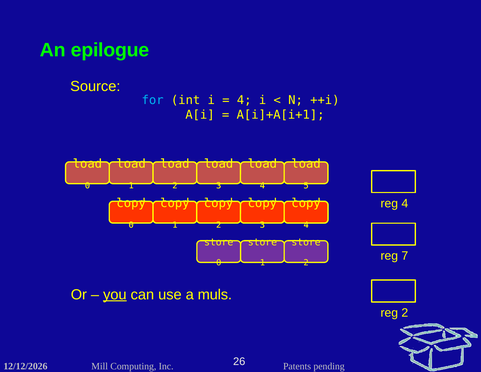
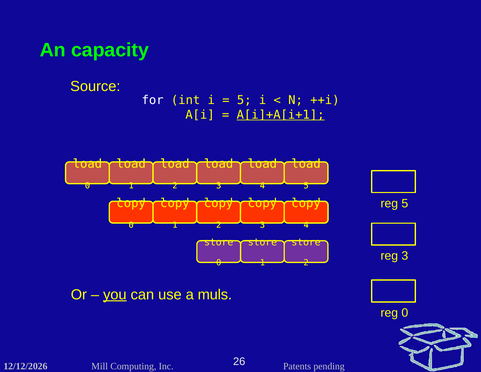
epilogue: epilogue -> capacity
for colour: light blue -> white
4 at (244, 100): 4 -> 5
A[i]+A[i+1 underline: none -> present
reg 4: 4 -> 5
reg 7: 7 -> 3
reg 2: 2 -> 0
